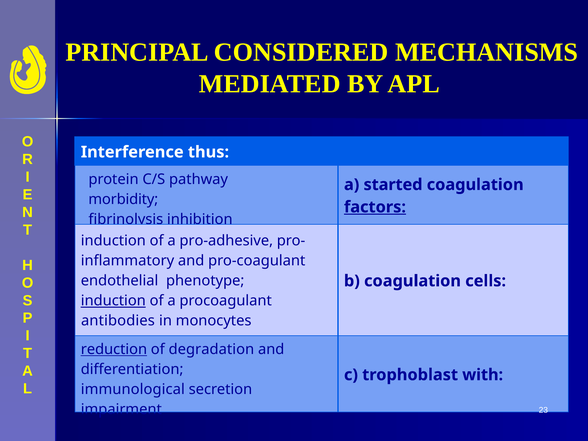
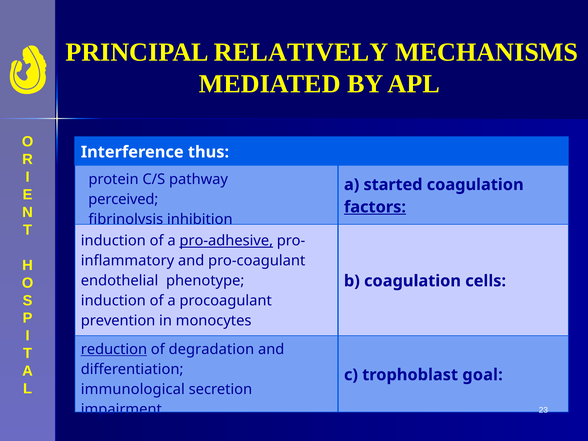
CONSIDERED: CONSIDERED -> RELATIVELY
morbidity: morbidity -> perceived
pro-adhesive underline: none -> present
induction at (113, 301) underline: present -> none
antibodies: antibodies -> prevention
with: with -> goal
